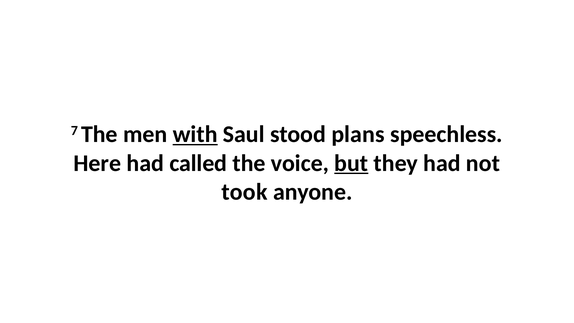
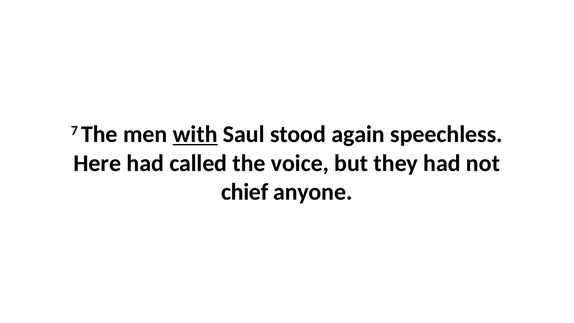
plans: plans -> again
but underline: present -> none
took: took -> chief
